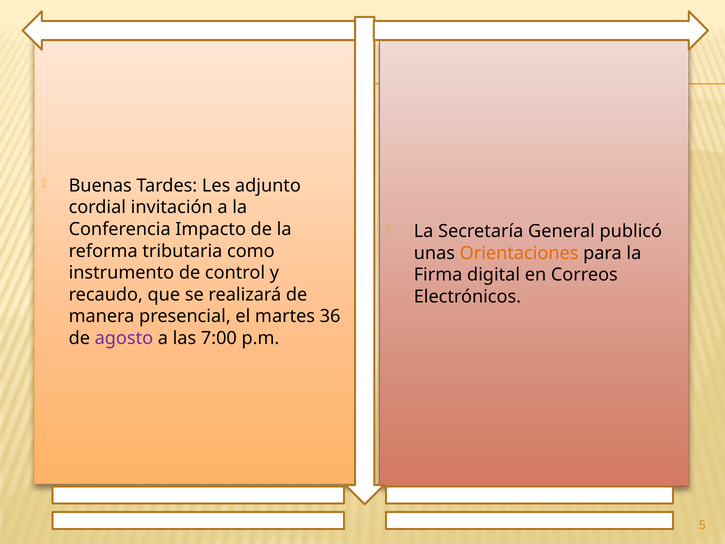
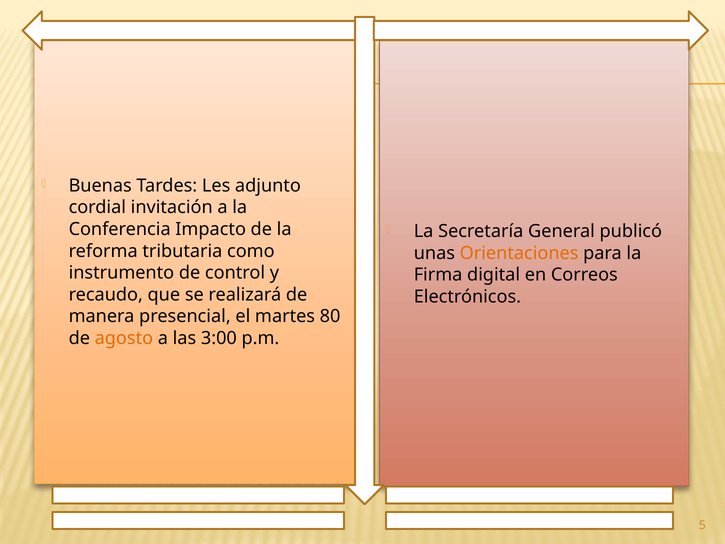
36: 36 -> 80
agosto colour: purple -> orange
7:00: 7:00 -> 3:00
